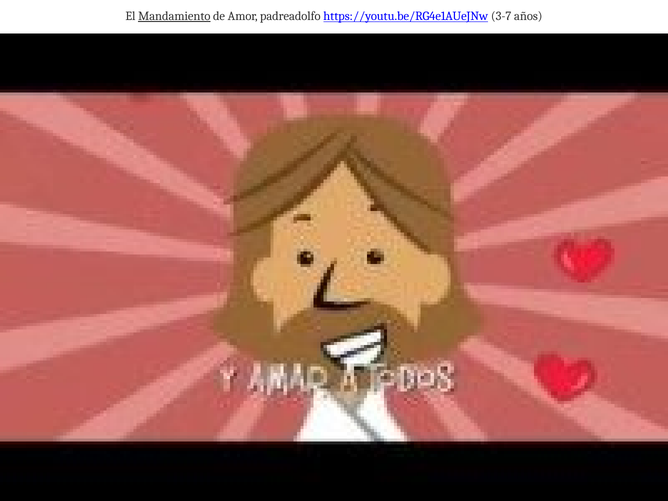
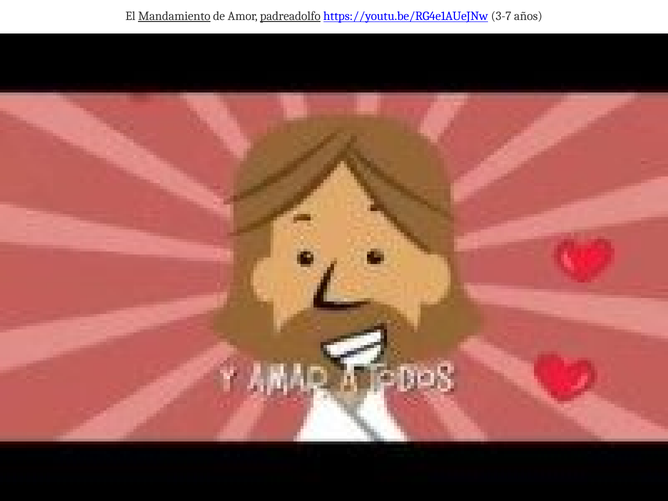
padreadolfo underline: none -> present
